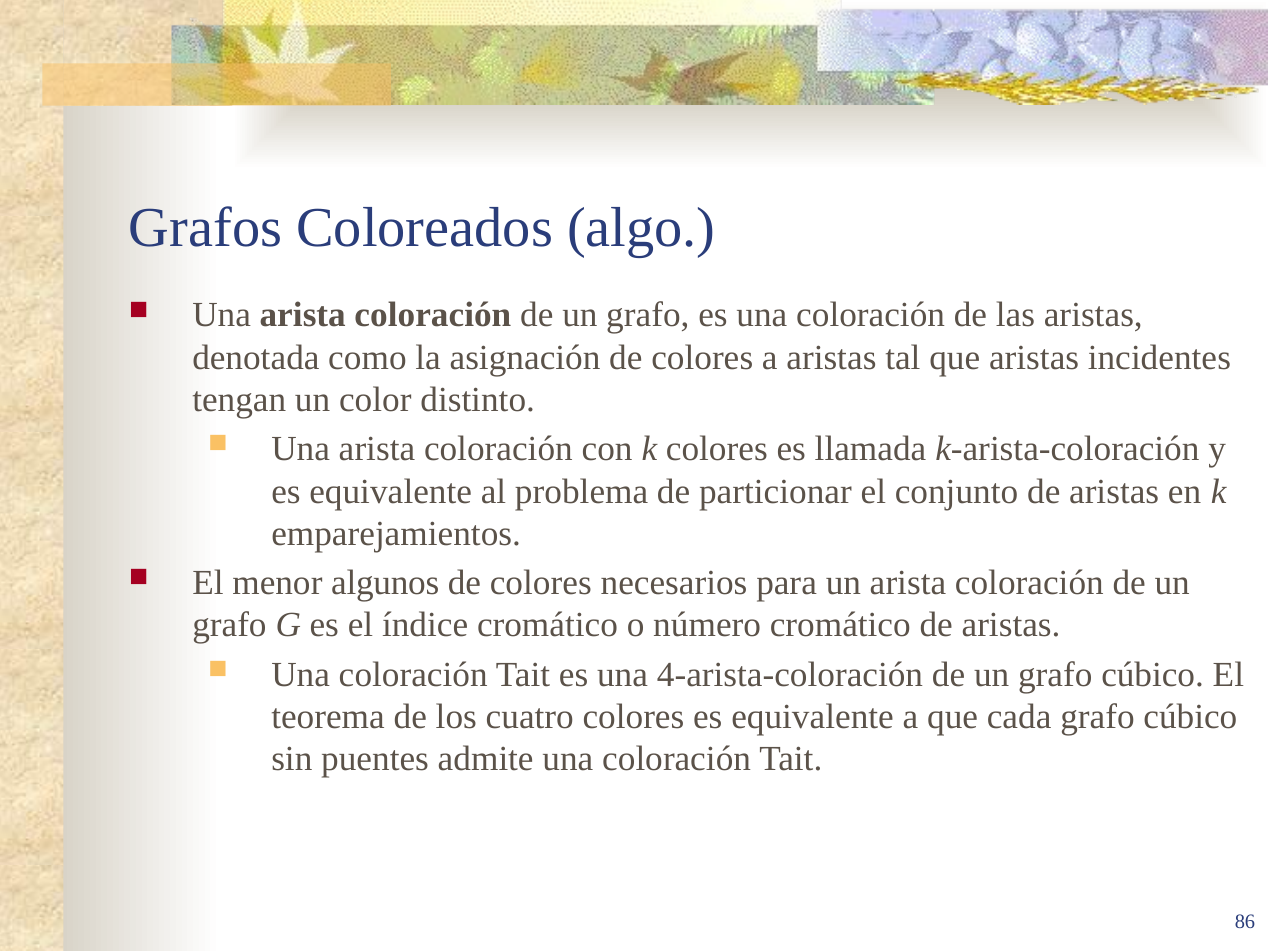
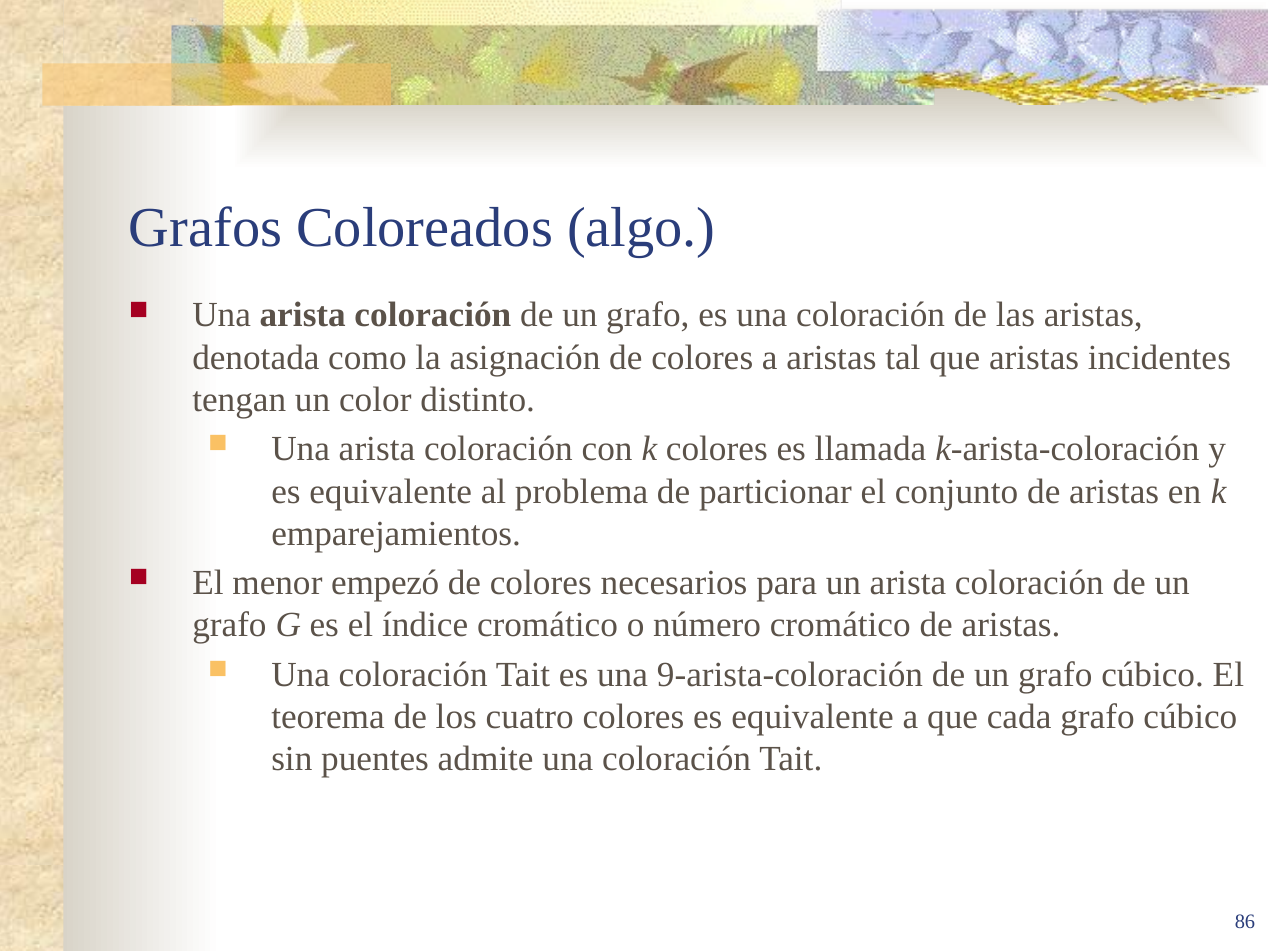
algunos: algunos -> empezó
4-arista-coloración: 4-arista-coloración -> 9-arista-coloración
